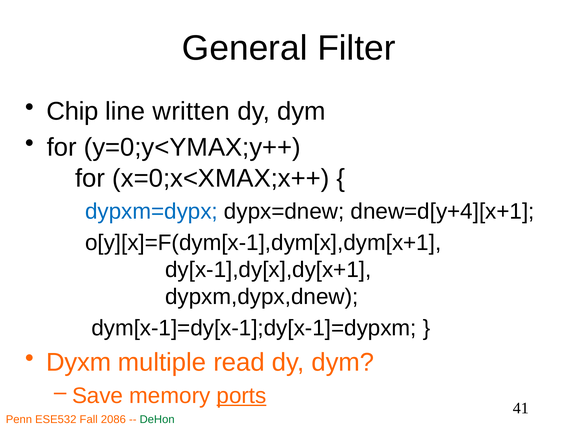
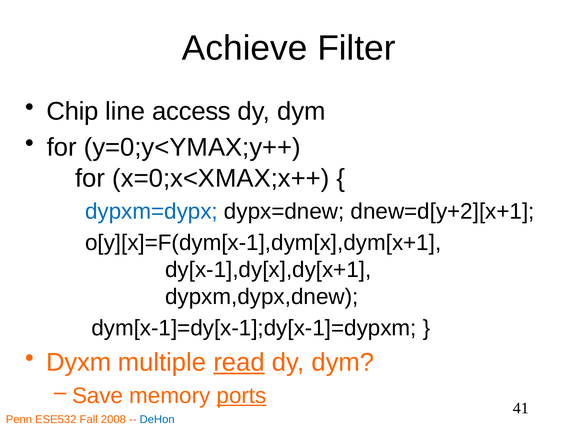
General: General -> Achieve
written: written -> access
dnew=d[y+4][x+1: dnew=d[y+4][x+1 -> dnew=d[y+2][x+1
read underline: none -> present
2086: 2086 -> 2008
DeHon colour: green -> blue
